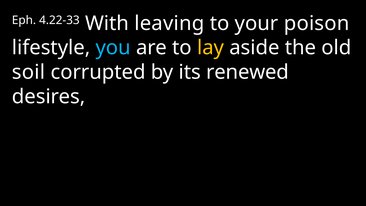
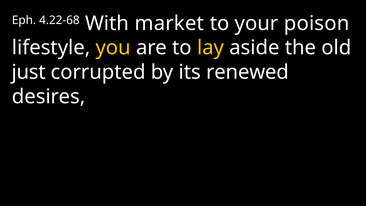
4.22-33: 4.22-33 -> 4.22-68
leaving: leaving -> market
you colour: light blue -> yellow
soil: soil -> just
